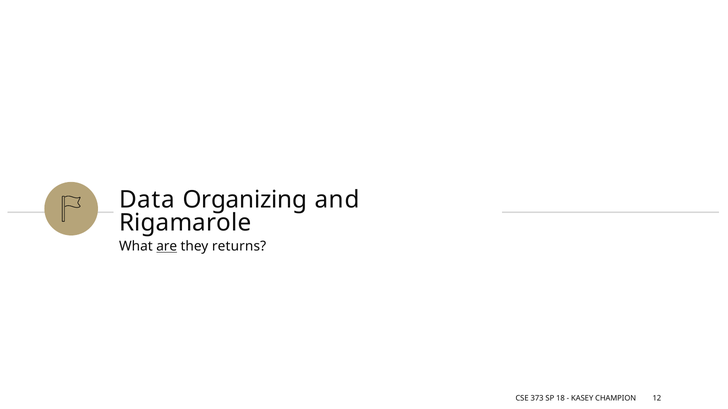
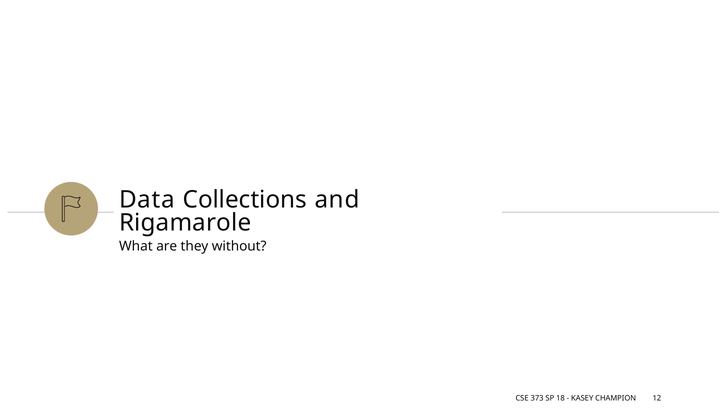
Organizing: Organizing -> Collections
are underline: present -> none
returns: returns -> without
